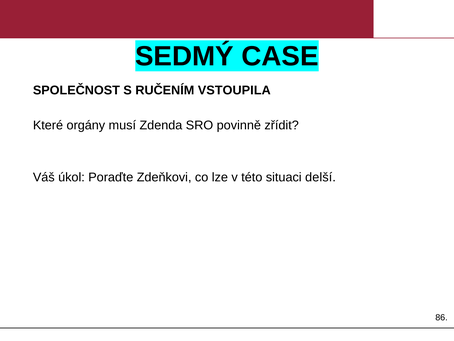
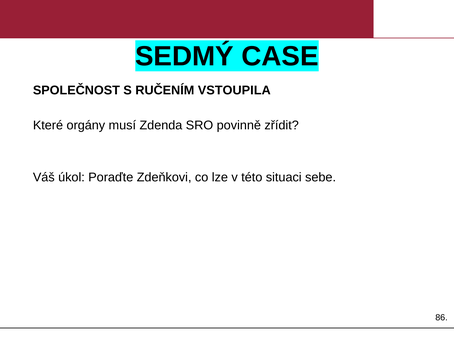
delší: delší -> sebe
